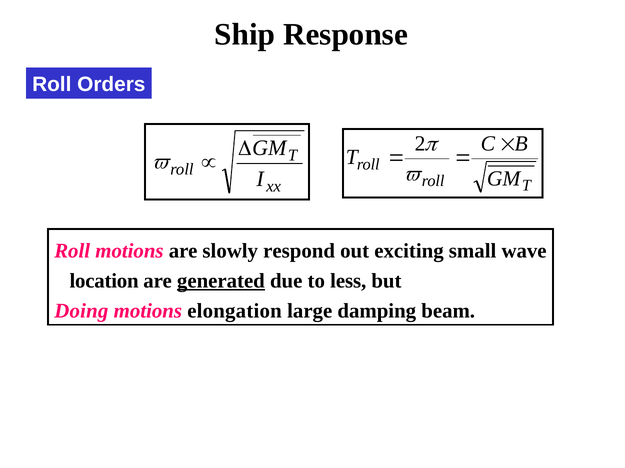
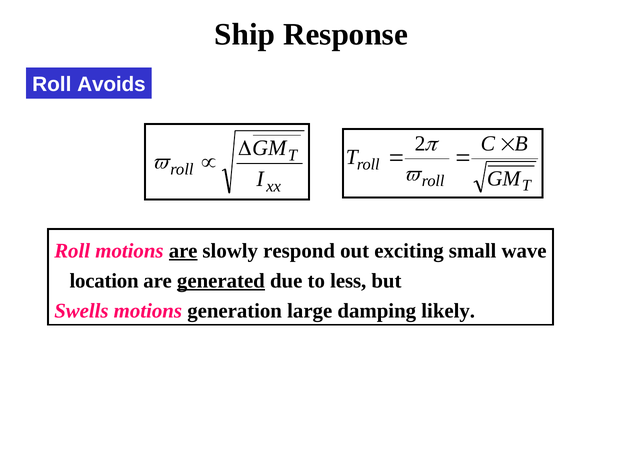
Orders: Orders -> Avoids
are at (183, 251) underline: none -> present
Doing: Doing -> Swells
elongation: elongation -> generation
beam: beam -> likely
